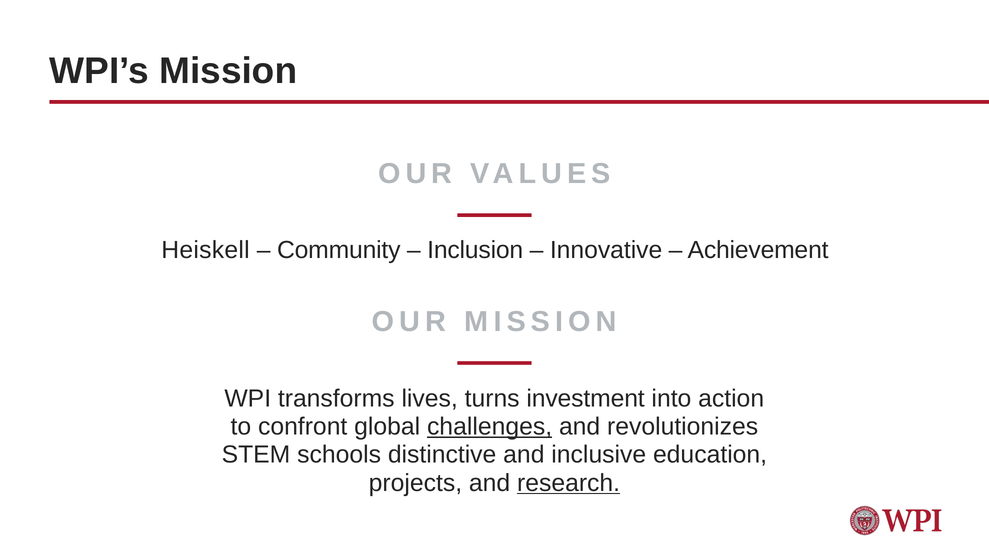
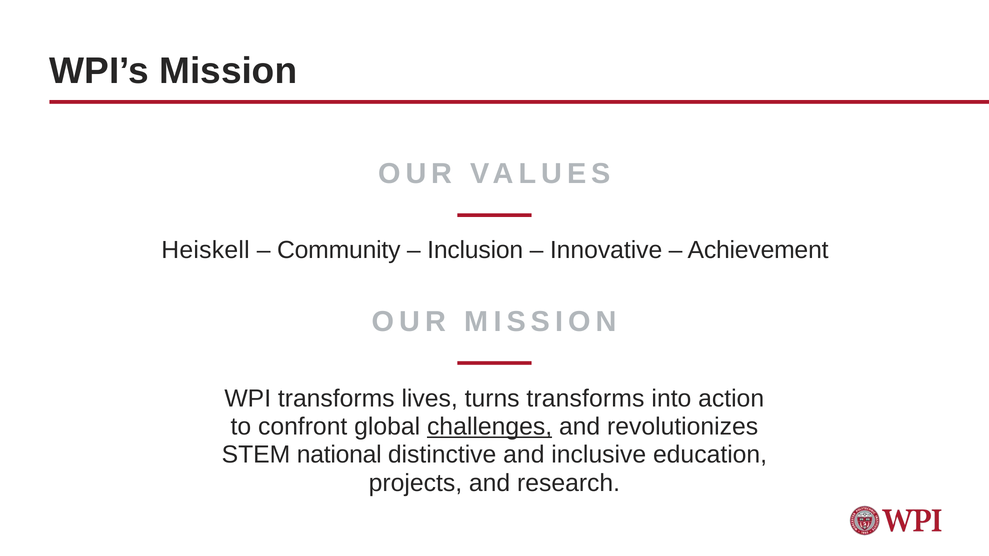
turns investment: investment -> transforms
schools: schools -> national
research underline: present -> none
